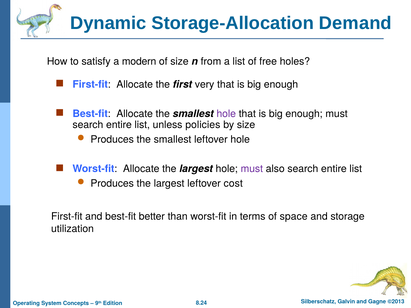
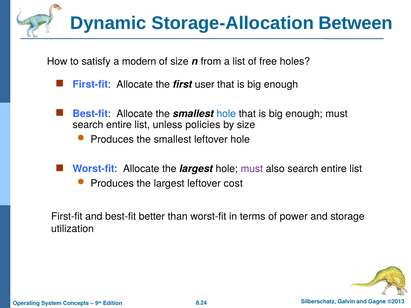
Demand: Demand -> Between
very: very -> user
hole at (226, 114) colour: purple -> blue
space: space -> power
